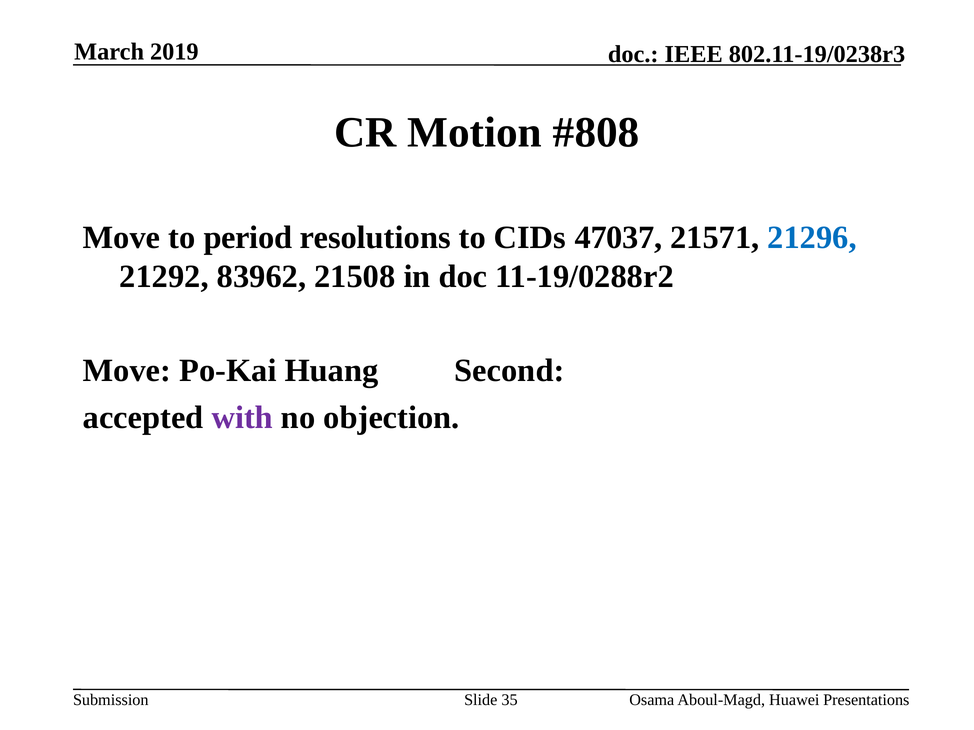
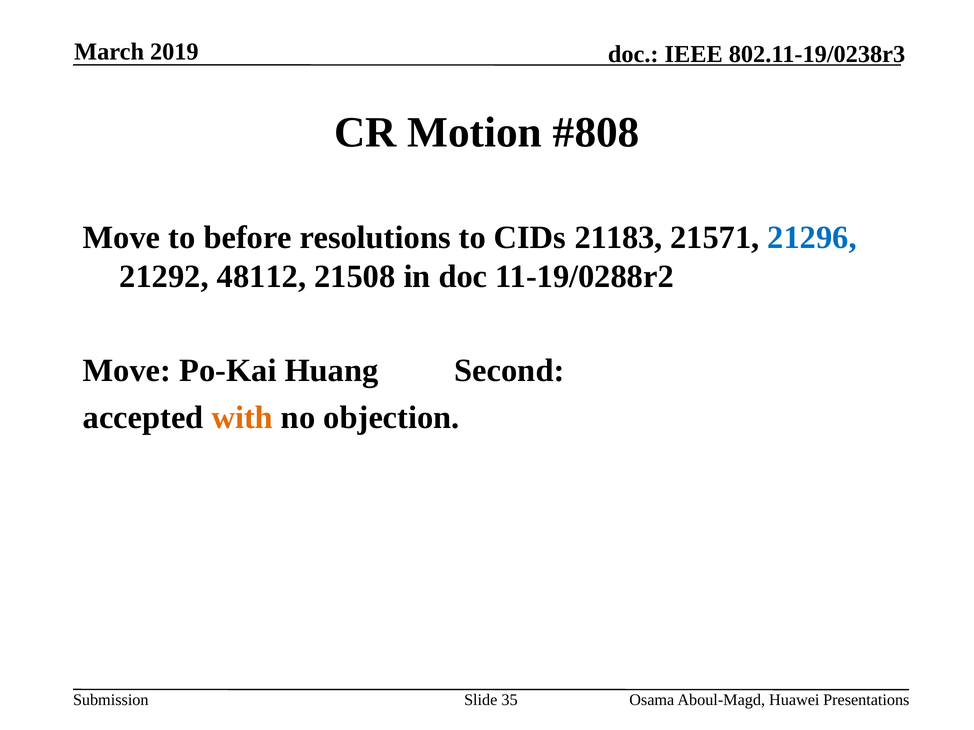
period: period -> before
47037: 47037 -> 21183
83962: 83962 -> 48112
with colour: purple -> orange
